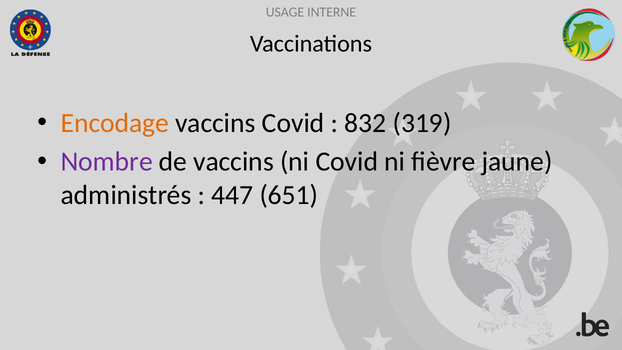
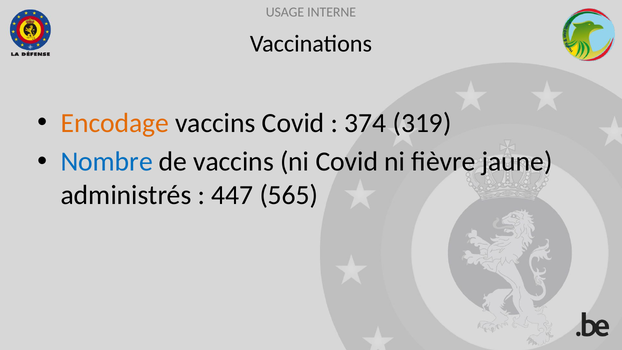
832: 832 -> 374
Nombre colour: purple -> blue
651: 651 -> 565
